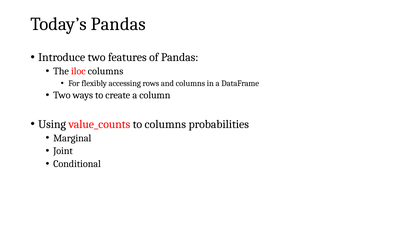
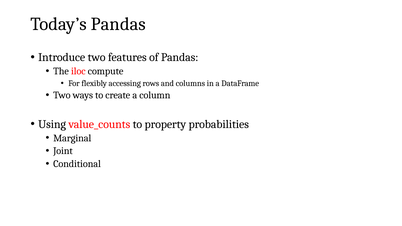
iloc columns: columns -> compute
to columns: columns -> property
